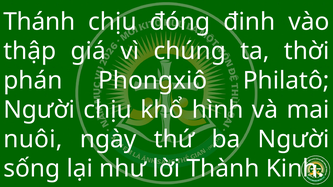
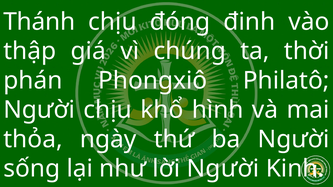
nuôi: nuôi -> thỏa
lời Thành: Thành -> Người
